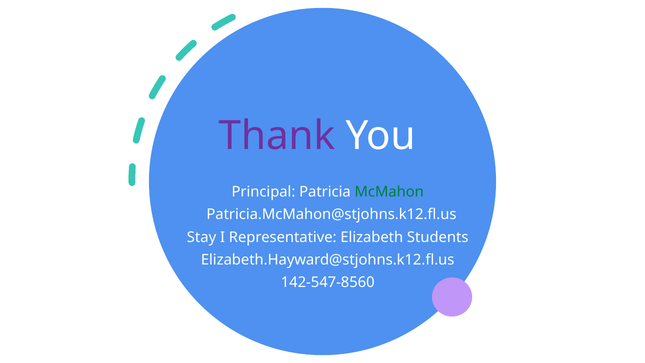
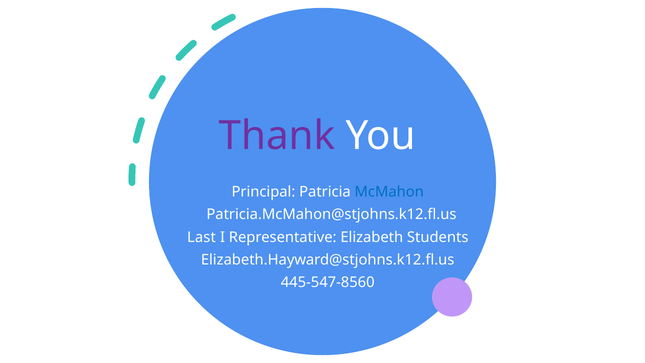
McMahon colour: green -> blue
Stay: Stay -> Last
142-547-8560: 142-547-8560 -> 445-547-8560
